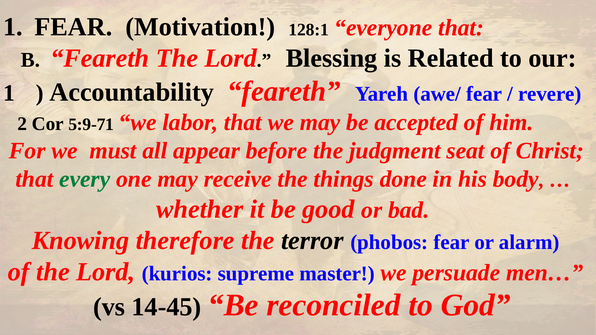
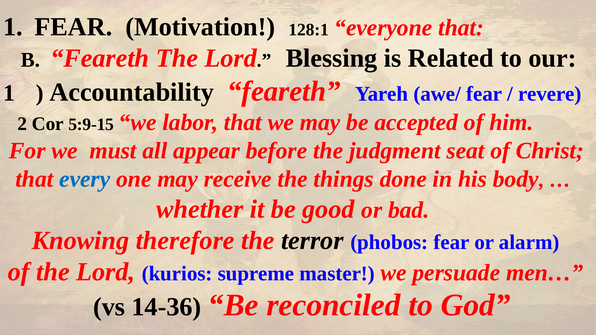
5:9-71: 5:9-71 -> 5:9-15
every colour: green -> blue
14-45: 14-45 -> 14-36
